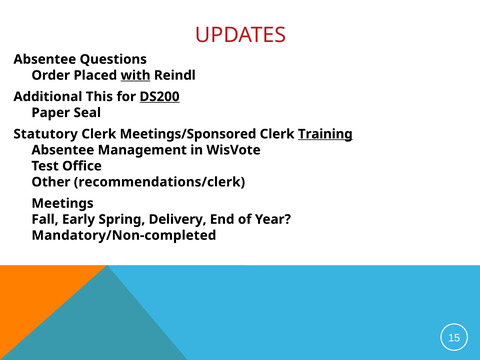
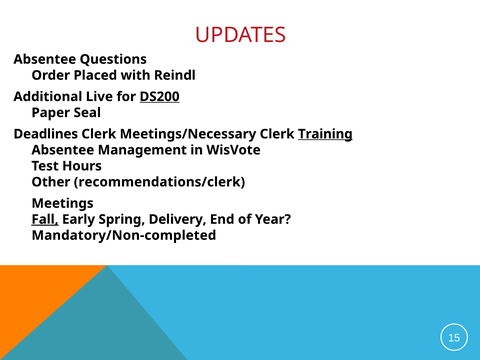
with underline: present -> none
This: This -> Live
Statutory: Statutory -> Deadlines
Meetings/Sponsored: Meetings/Sponsored -> Meetings/Necessary
Office: Office -> Hours
Fall underline: none -> present
